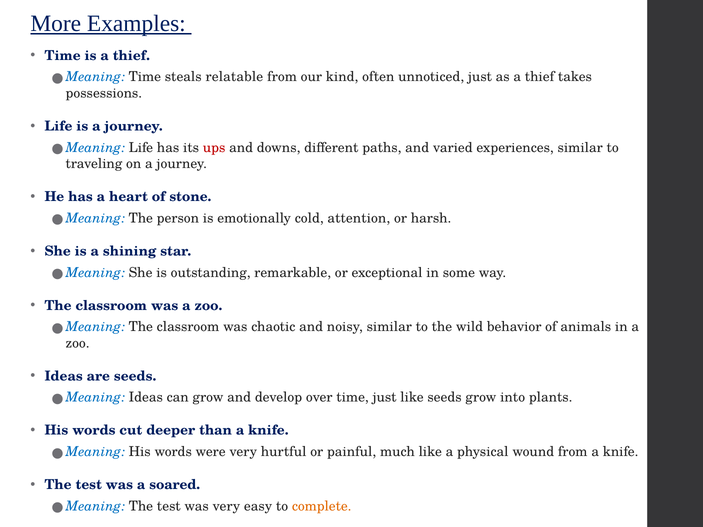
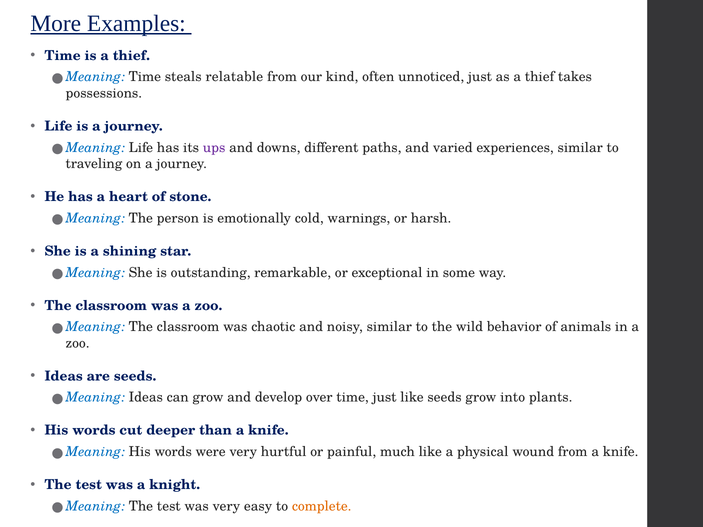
ups colour: red -> purple
attention: attention -> warnings
soared: soared -> knight
